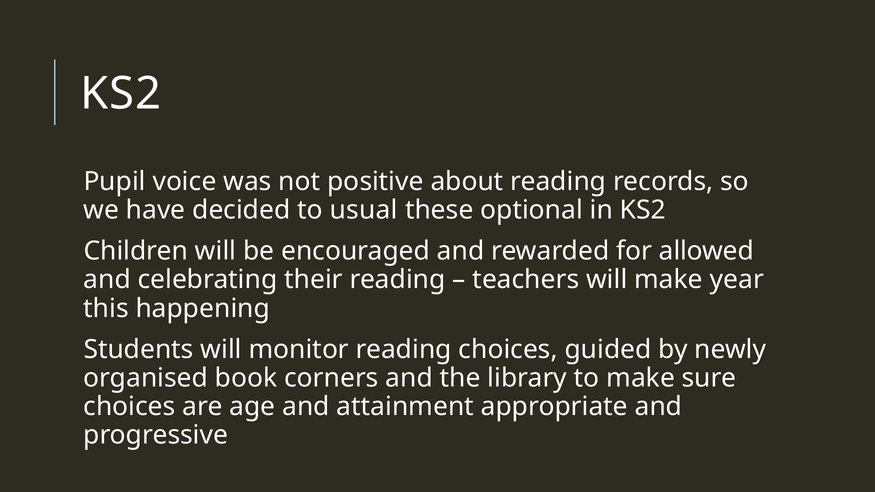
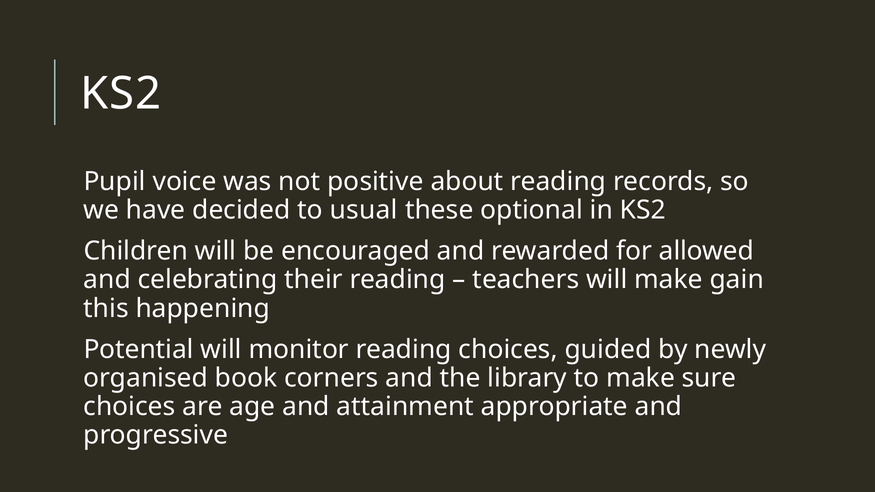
year: year -> gain
Students: Students -> Potential
